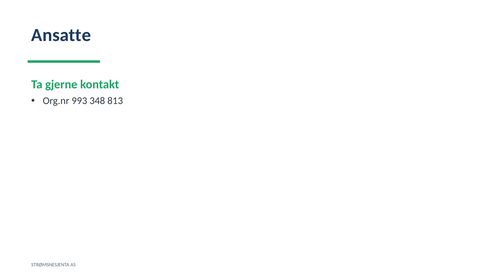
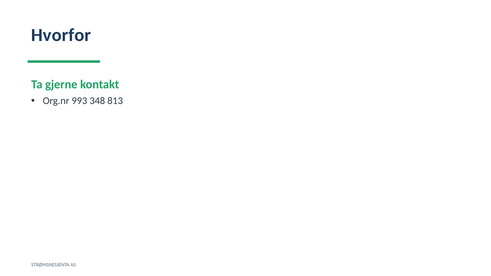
Ansatte: Ansatte -> Hvorfor
